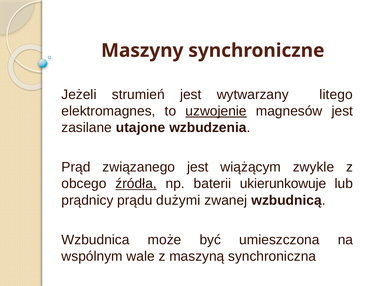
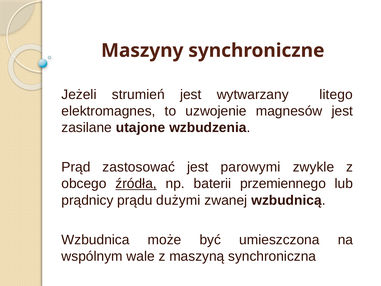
uzwojenie underline: present -> none
związanego: związanego -> zastosować
wiążącym: wiążącym -> parowymi
ukierunkowuje: ukierunkowuje -> przemiennego
